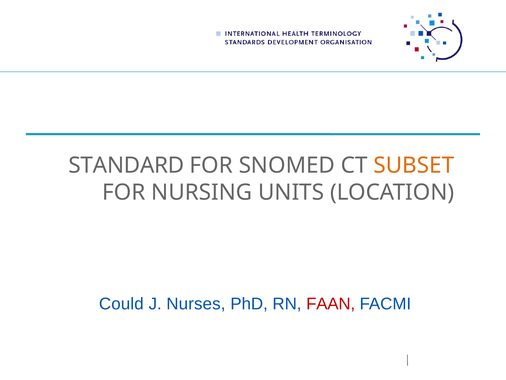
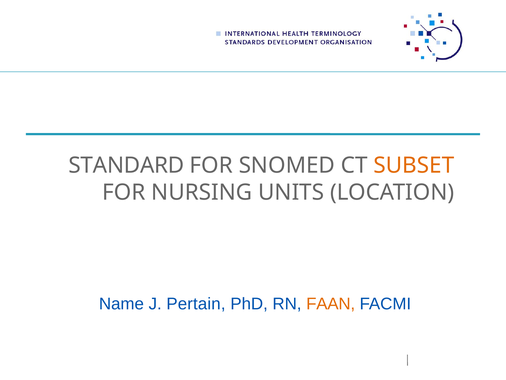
Could: Could -> Name
Nurses: Nurses -> Pertain
FAAN colour: red -> orange
